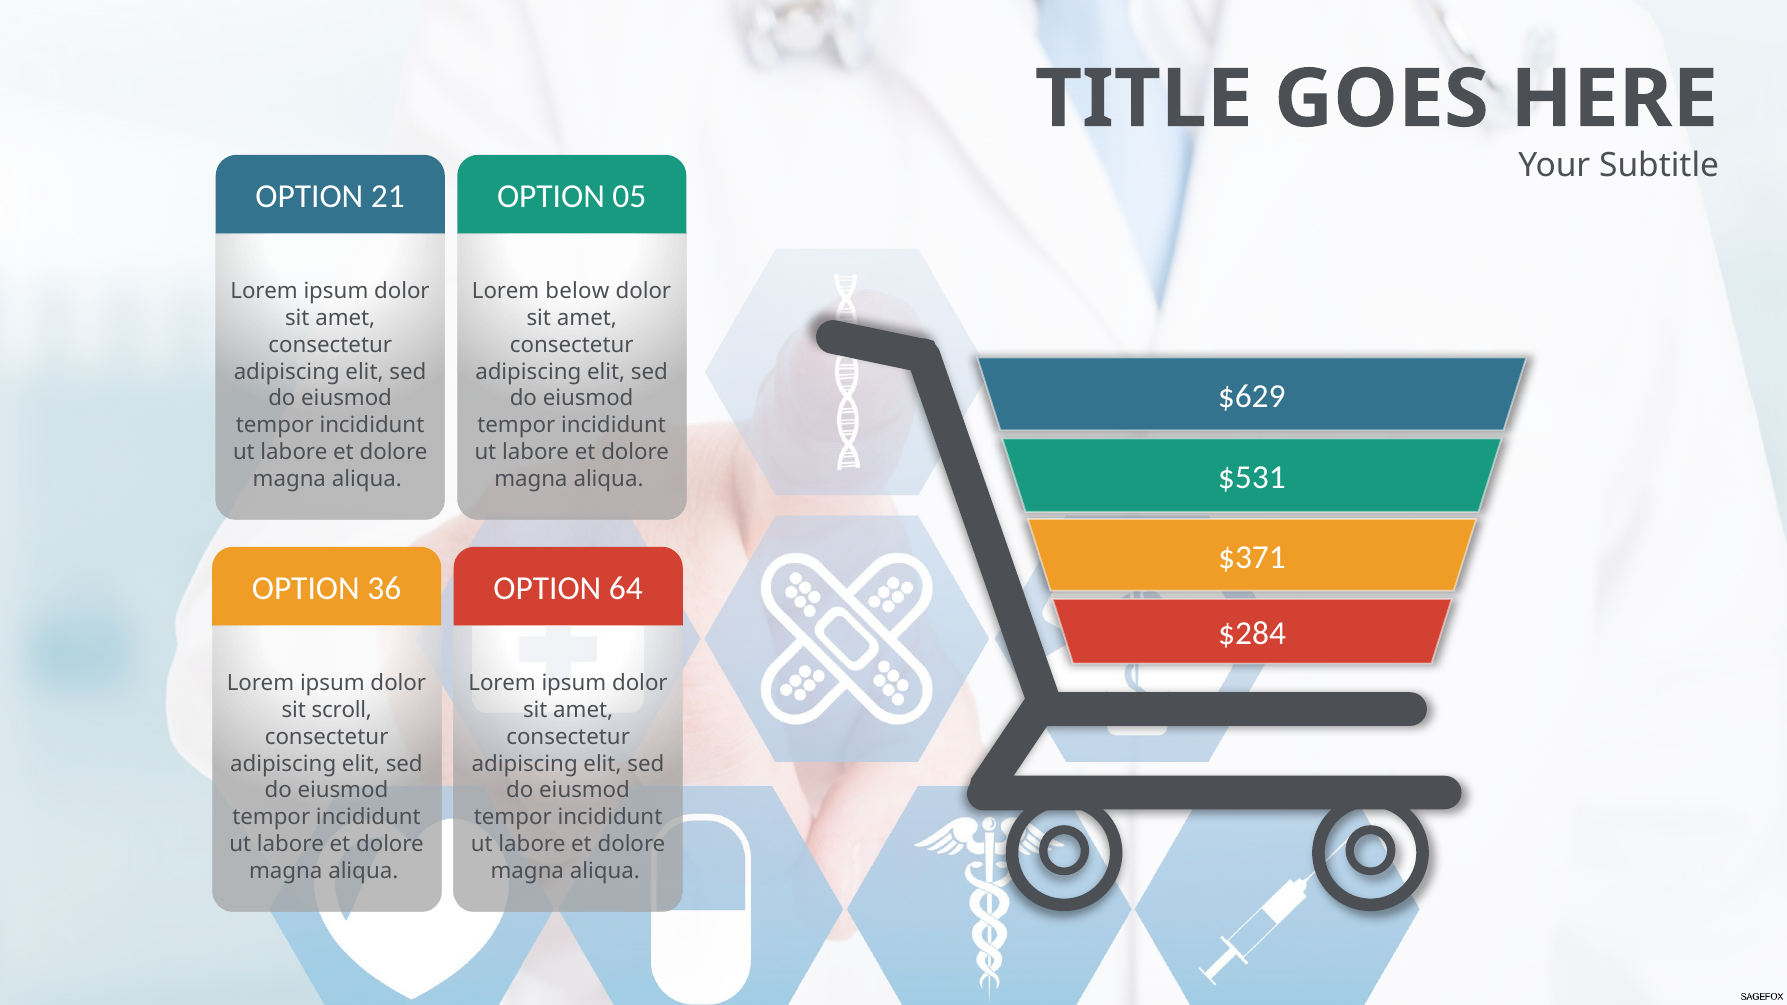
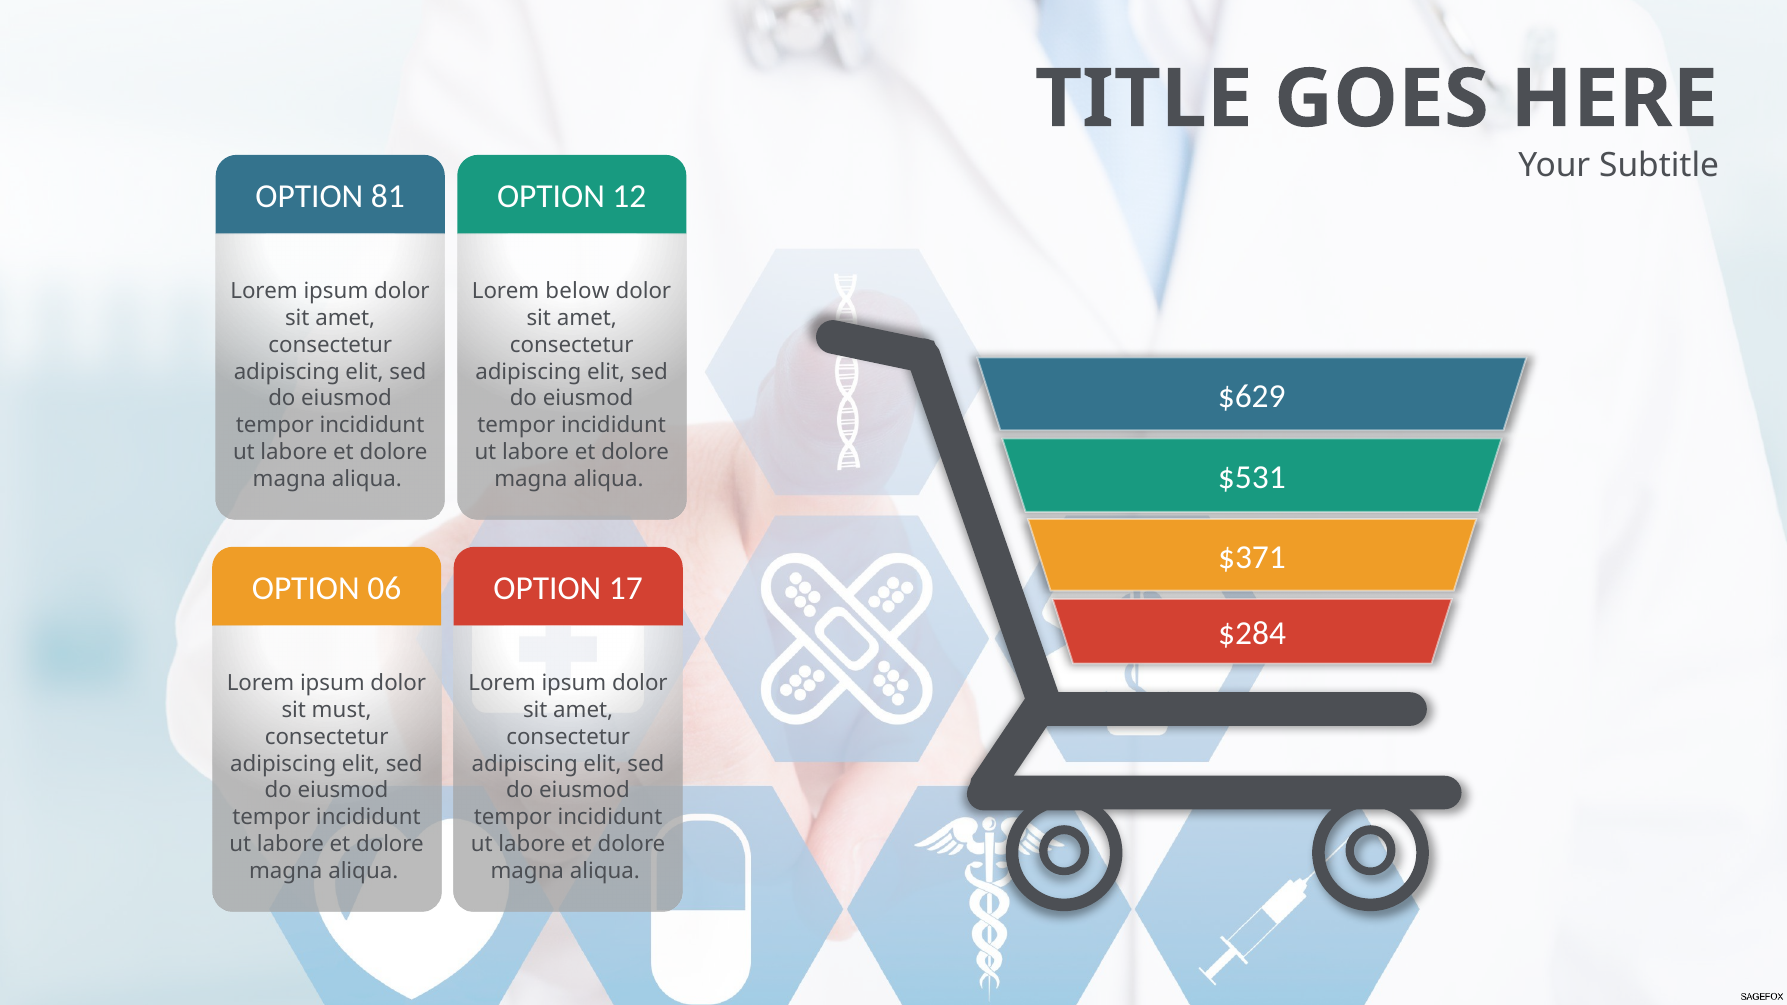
21: 21 -> 81
05: 05 -> 12
36: 36 -> 06
64: 64 -> 17
scroll: scroll -> must
